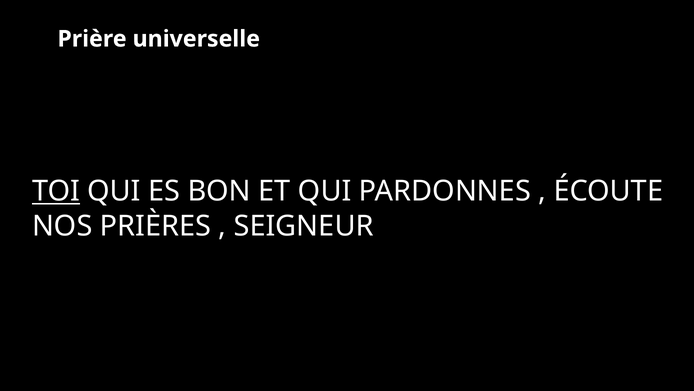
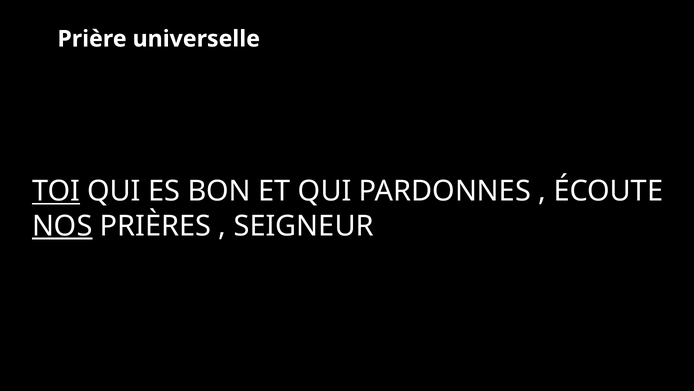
NOS underline: none -> present
